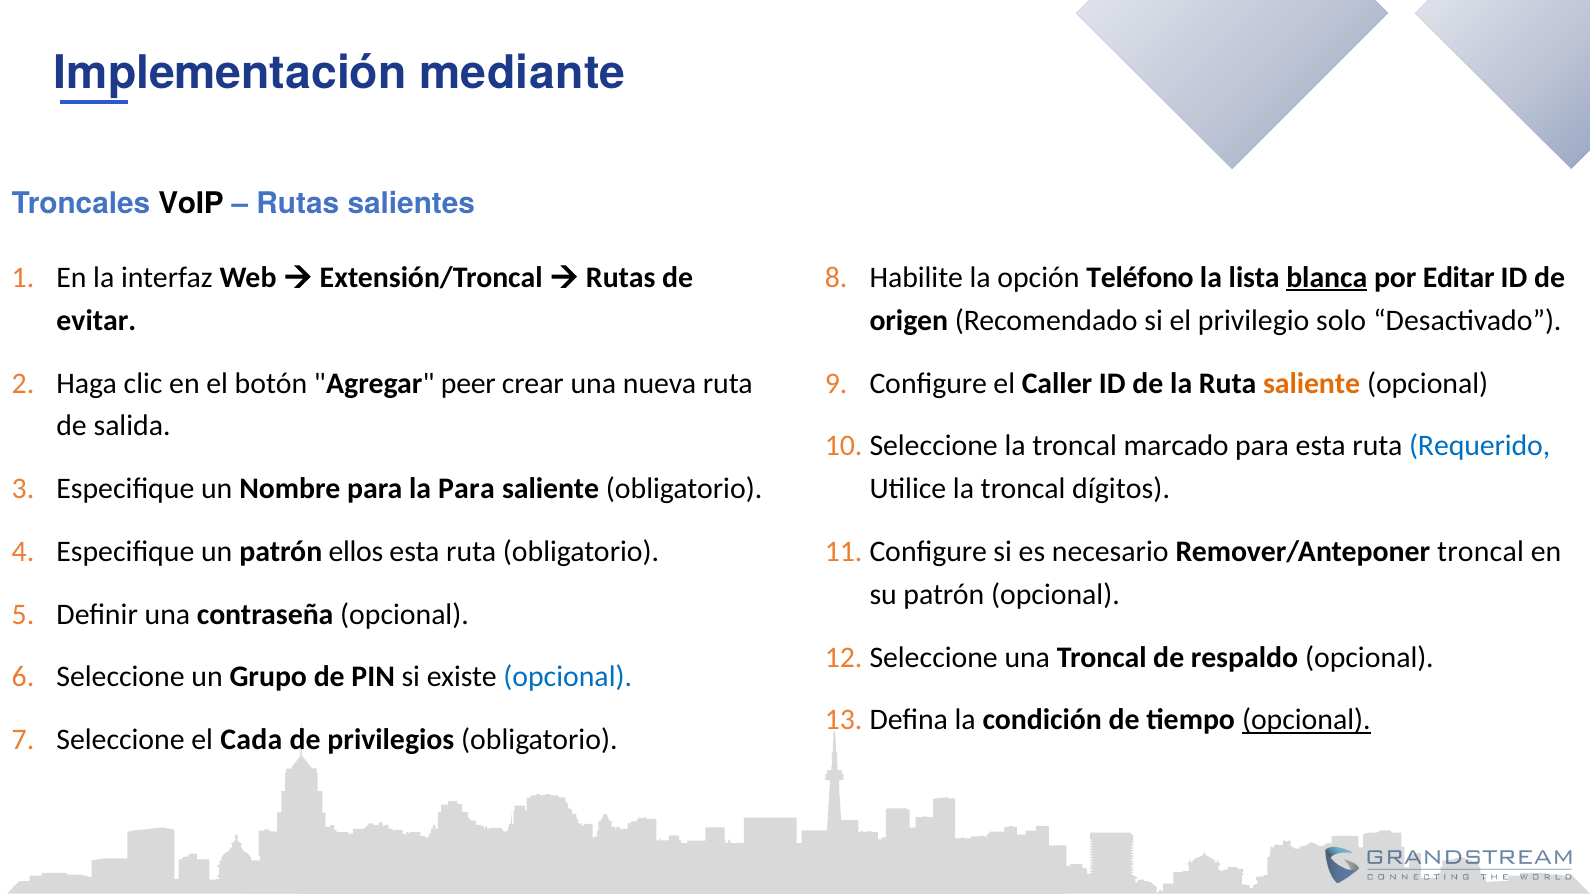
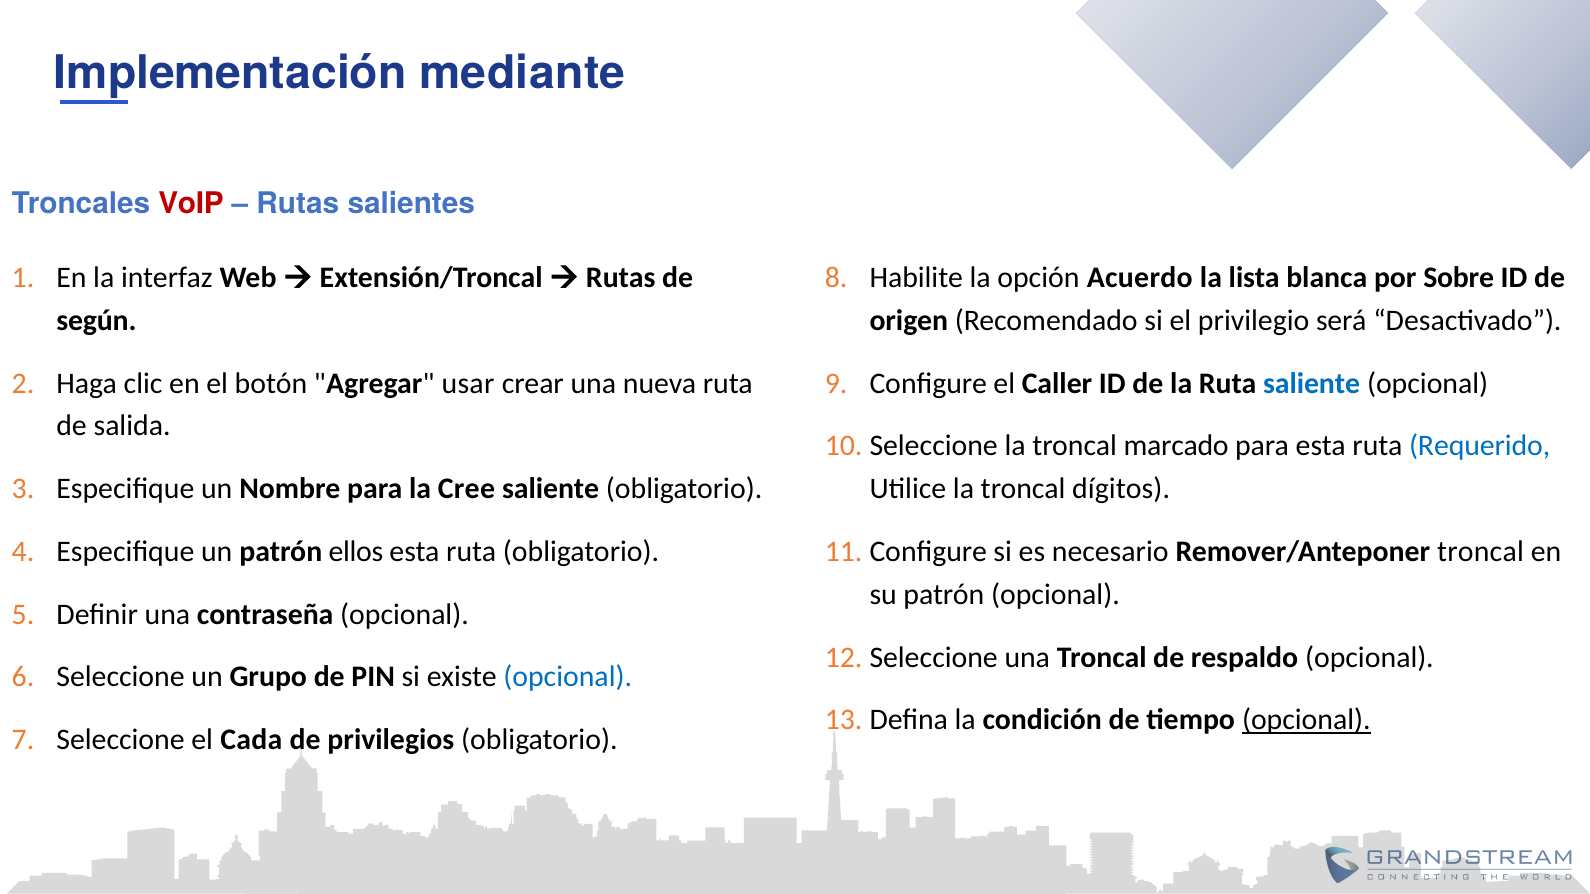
VoIP colour: black -> red
Teléfono: Teléfono -> Acuerdo
blanca underline: present -> none
Editar: Editar -> Sobre
evitar: evitar -> según
solo: solo -> será
peer: peer -> usar
saliente at (1312, 383) colour: orange -> blue
la Para: Para -> Cree
